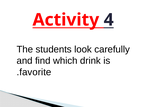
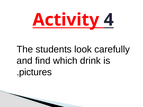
favorite: favorite -> pictures
